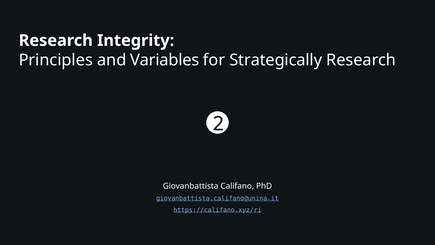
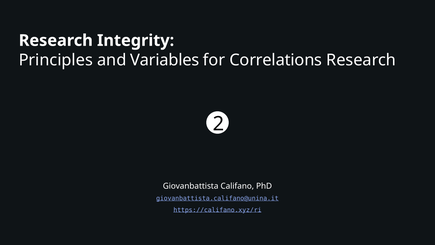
Strategically: Strategically -> Correlations
